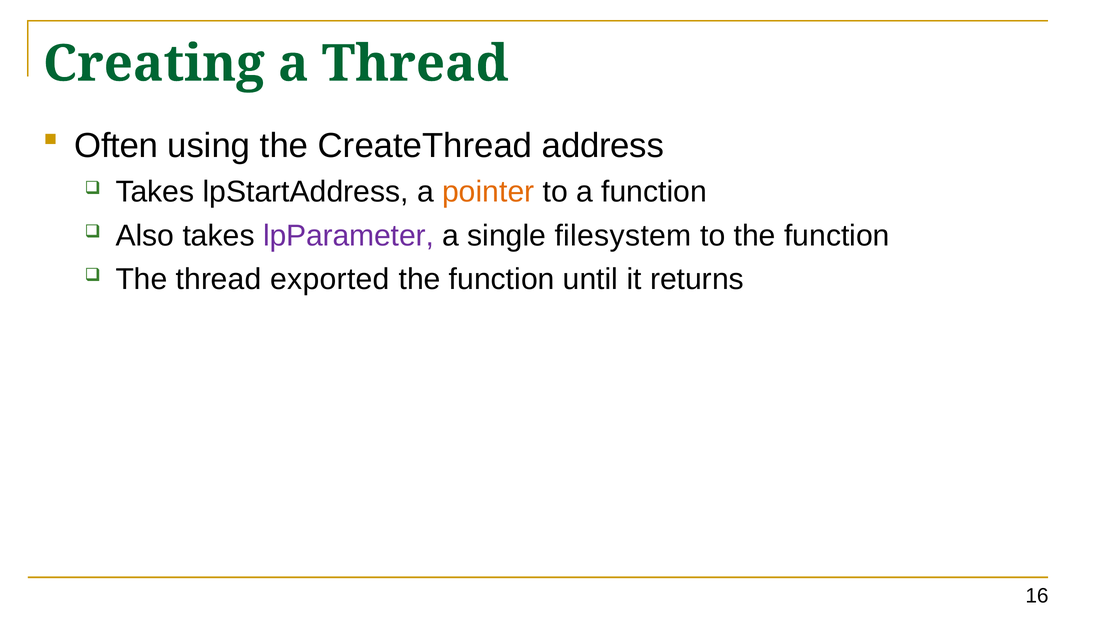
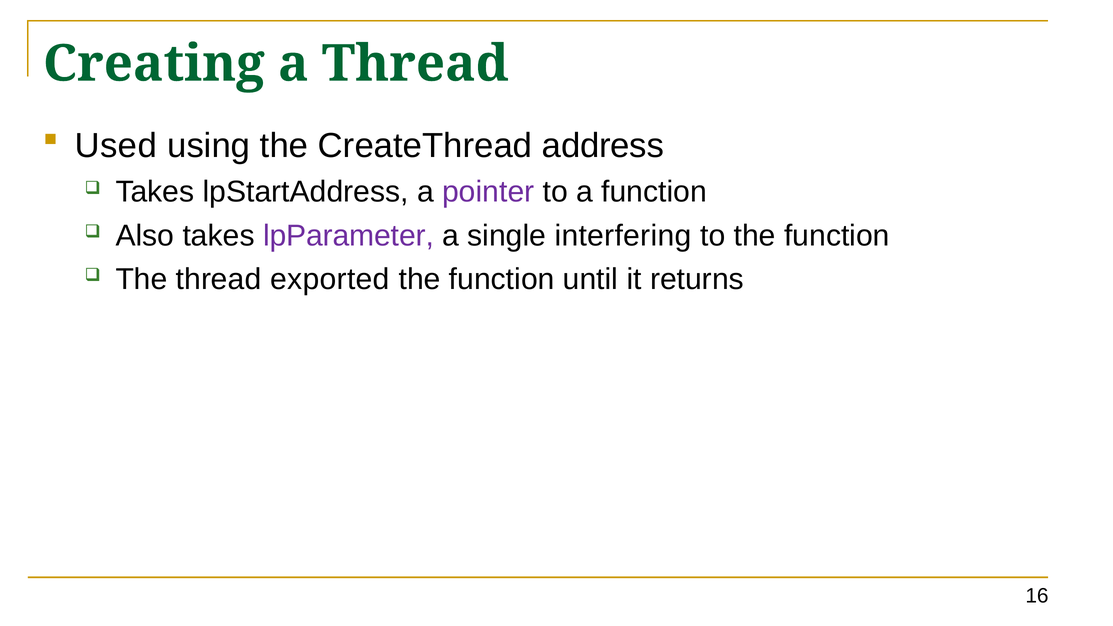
Often: Often -> Used
pointer colour: orange -> purple
filesystem: filesystem -> interfering
